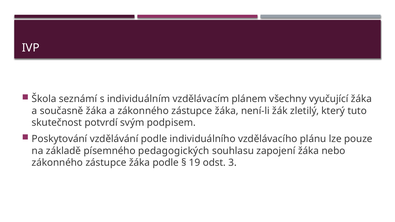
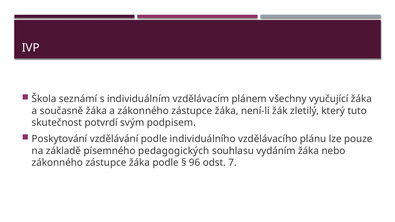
zapojení: zapojení -> vydáním
19: 19 -> 96
3: 3 -> 7
